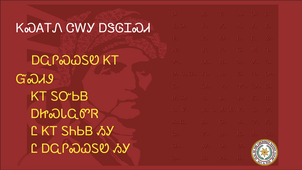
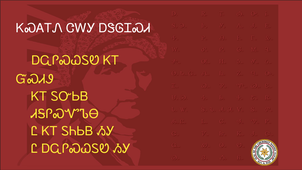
ᎠᏥᏍᏓᏩᏛᏒ: ᎠᏥᏍᏓᏩᏛᏒ -> ᏗᎦᎵᏍᏉᏖᎾ
